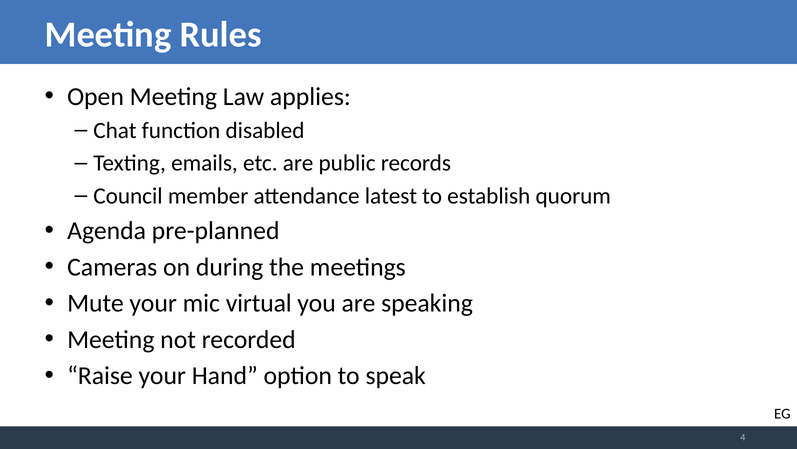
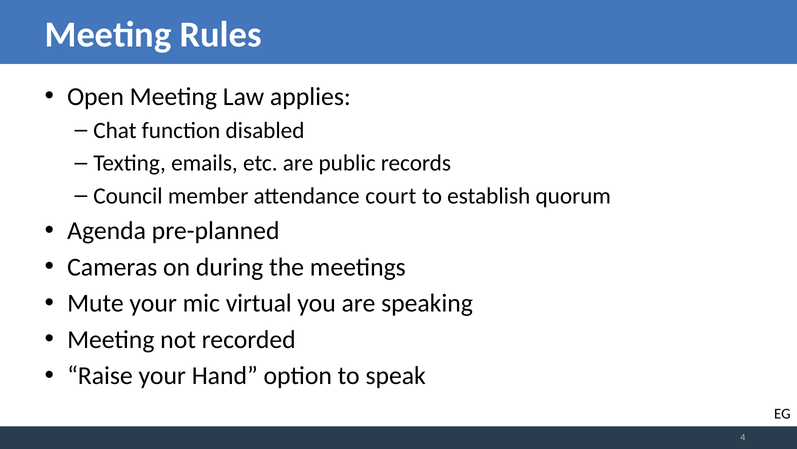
latest: latest -> court
